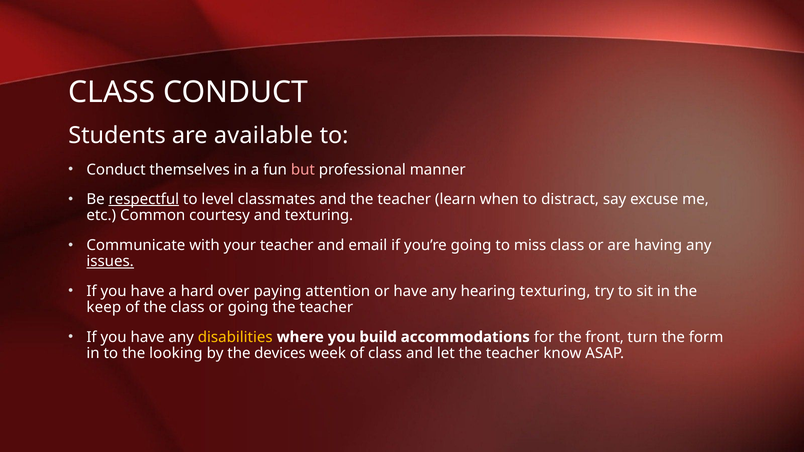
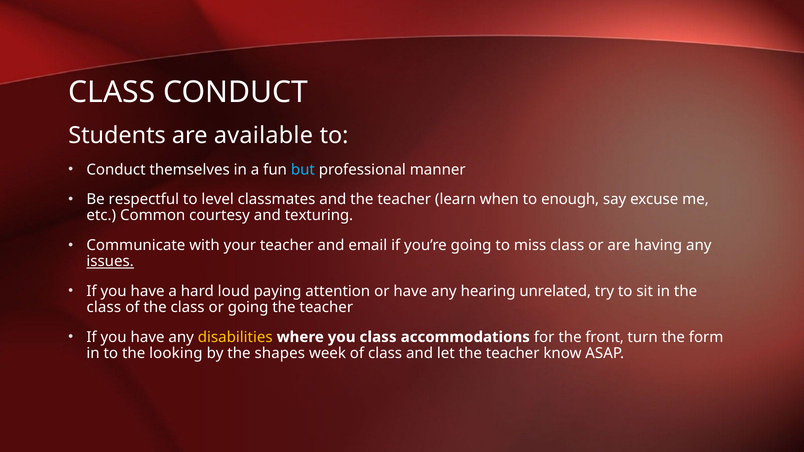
but colour: pink -> light blue
respectful underline: present -> none
distract: distract -> enough
over: over -> loud
hearing texturing: texturing -> unrelated
keep at (104, 308): keep -> class
you build: build -> class
devices: devices -> shapes
